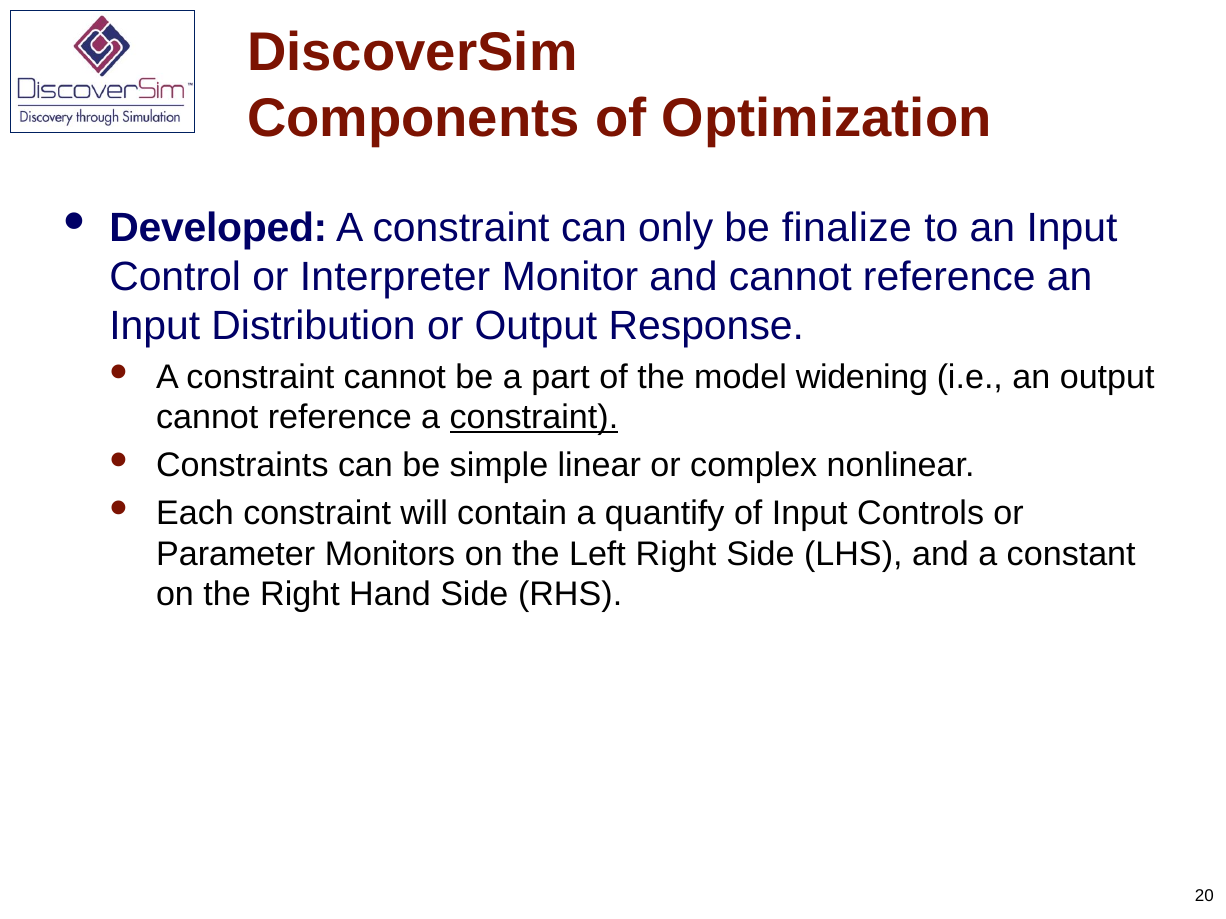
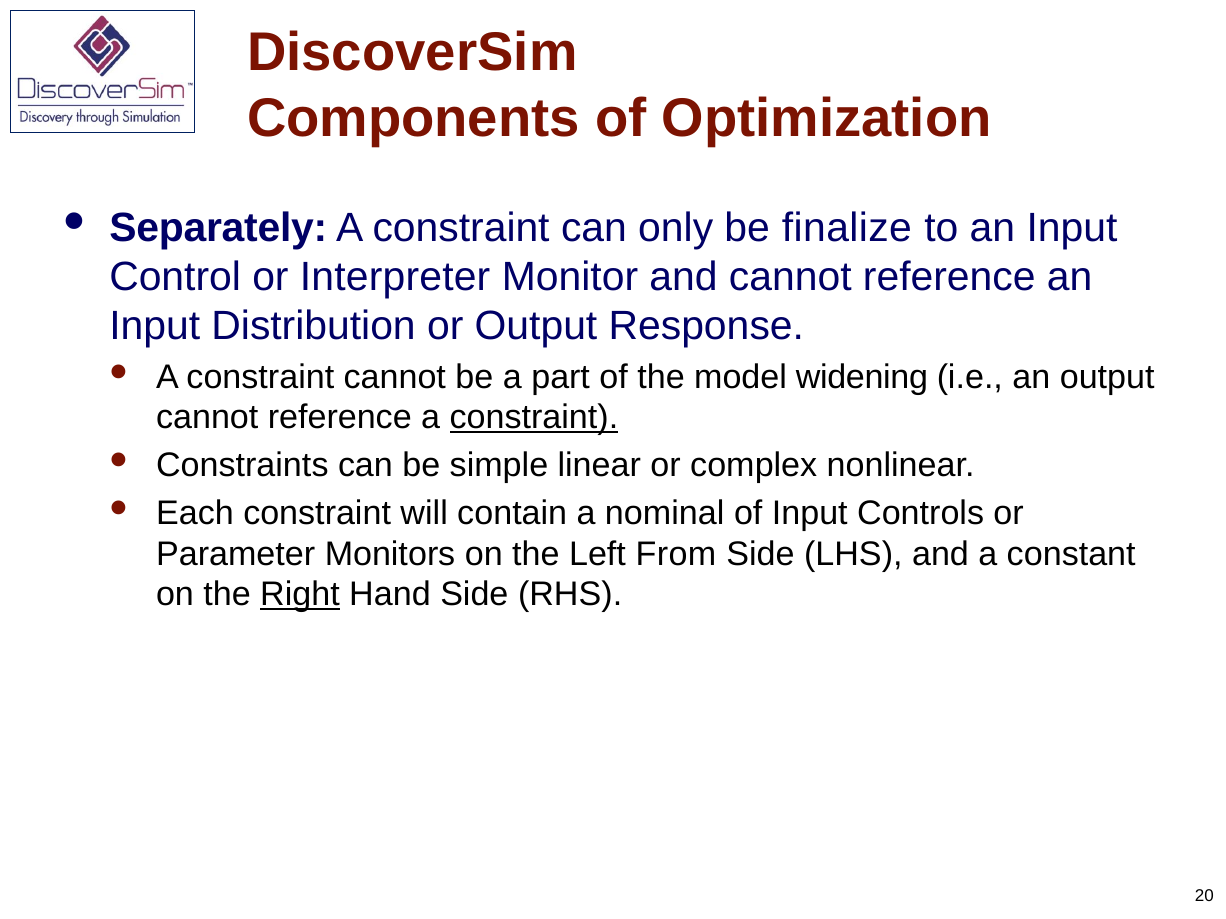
Developed: Developed -> Separately
quantify: quantify -> nominal
Left Right: Right -> From
Right at (300, 595) underline: none -> present
